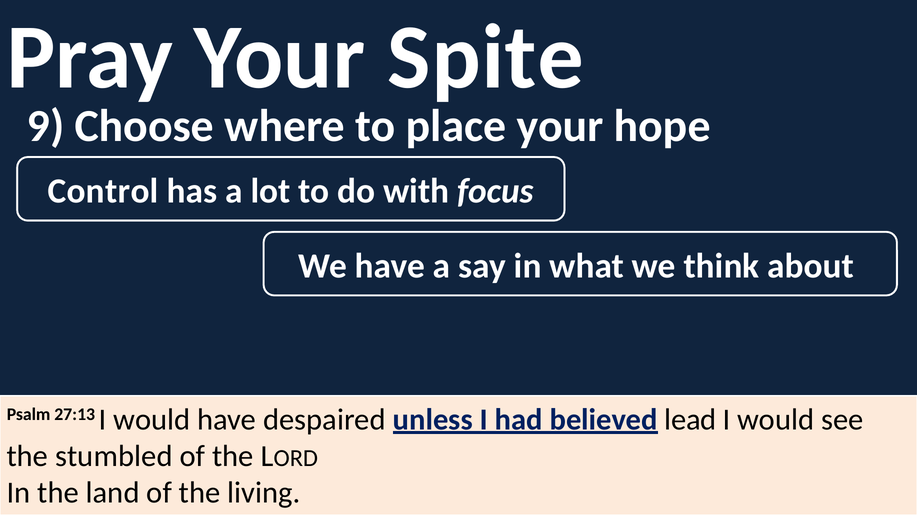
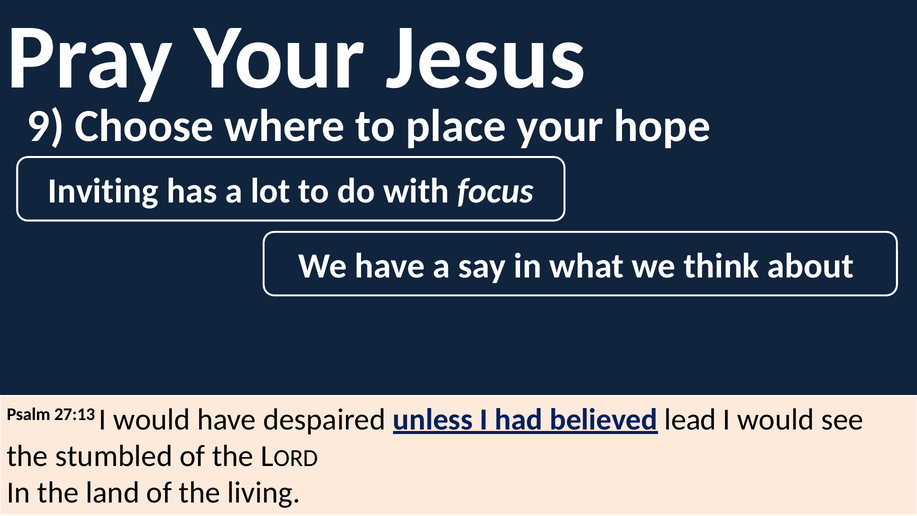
Spite: Spite -> Jesus
Control: Control -> Inviting
